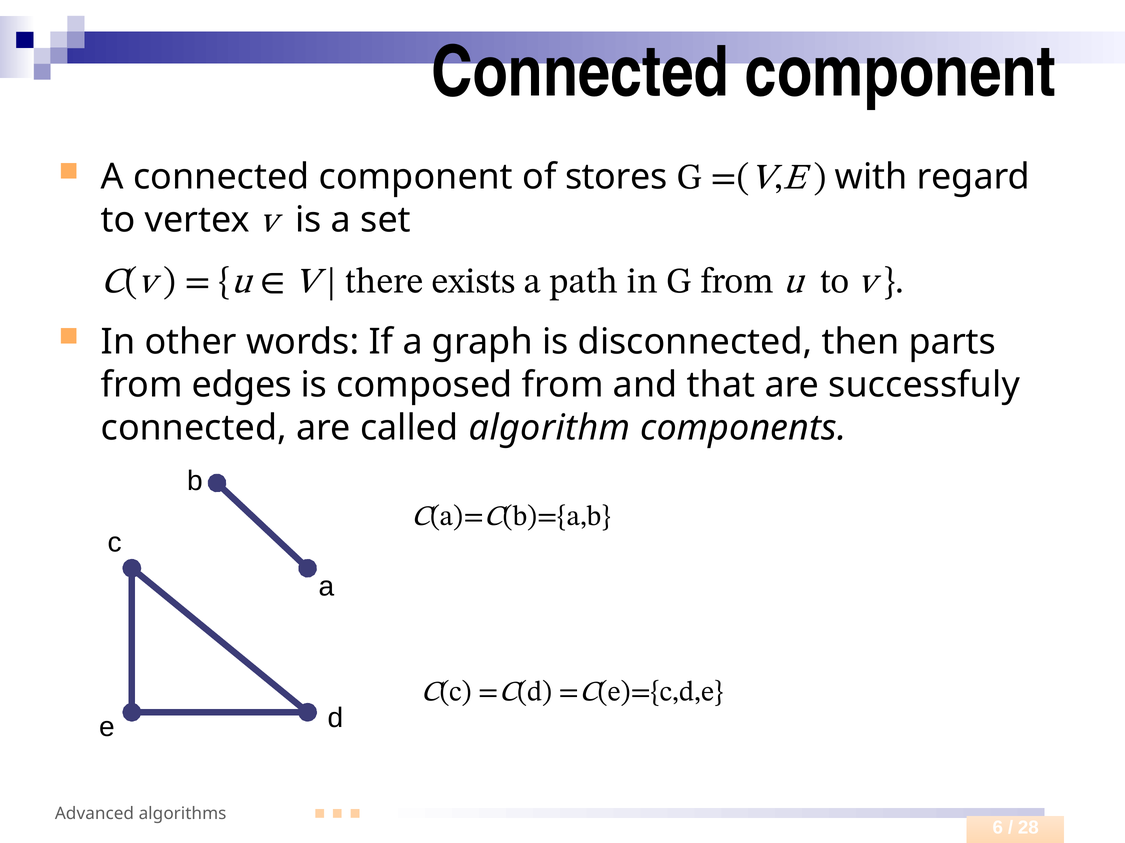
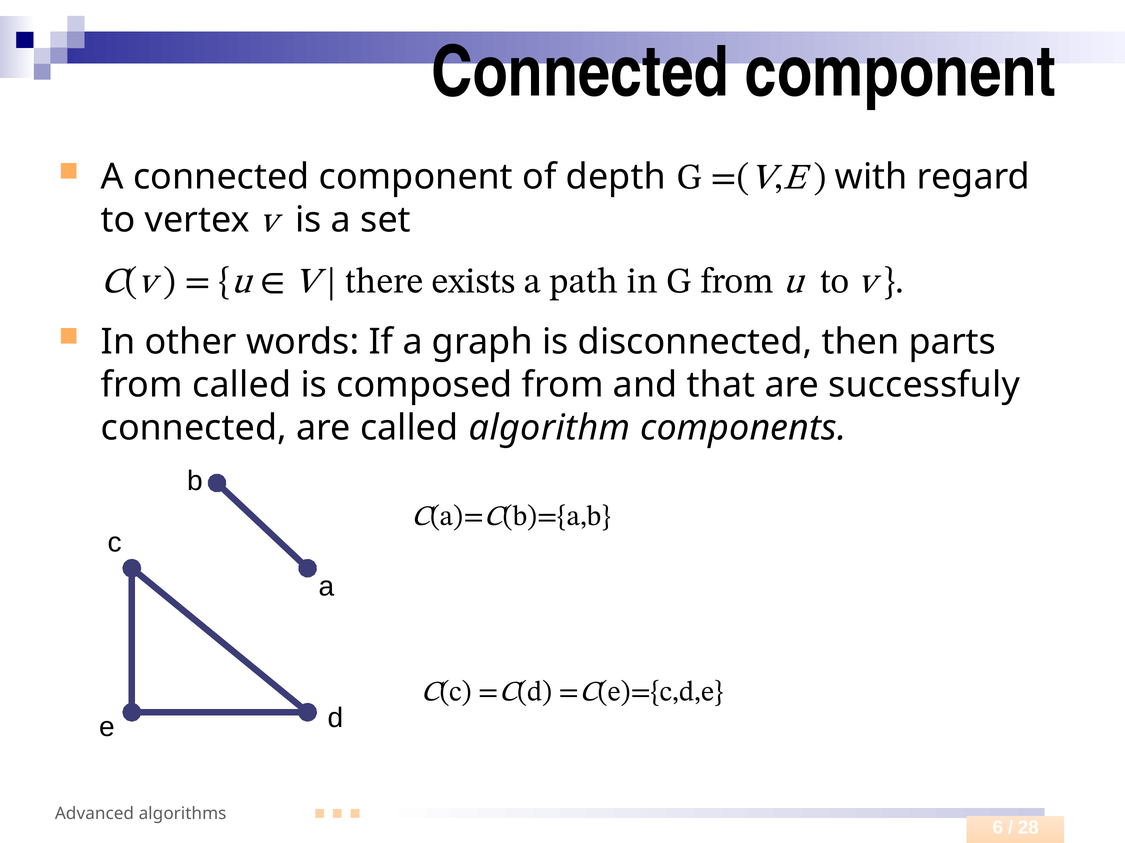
stores: stores -> depth
from edges: edges -> called
